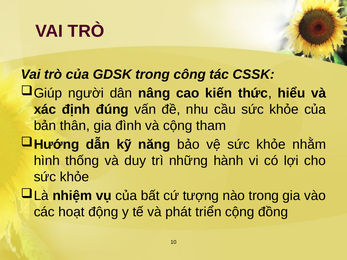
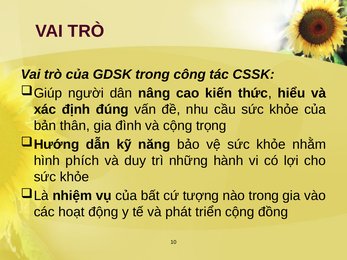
tham: tham -> trọng
thống: thống -> phích
